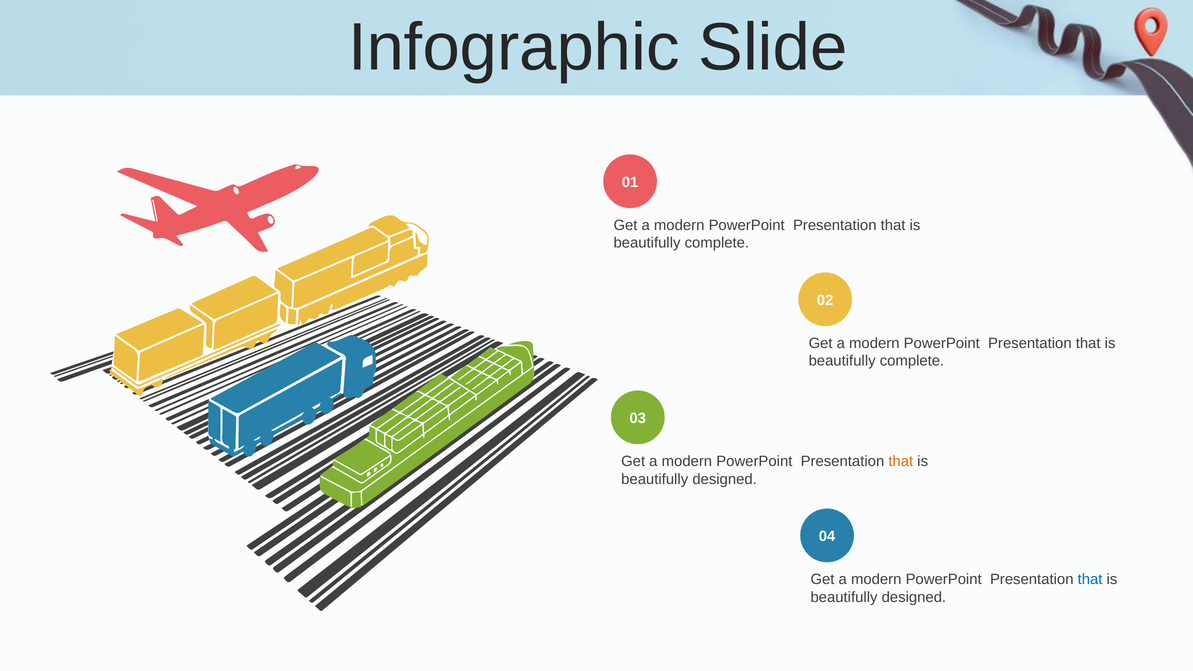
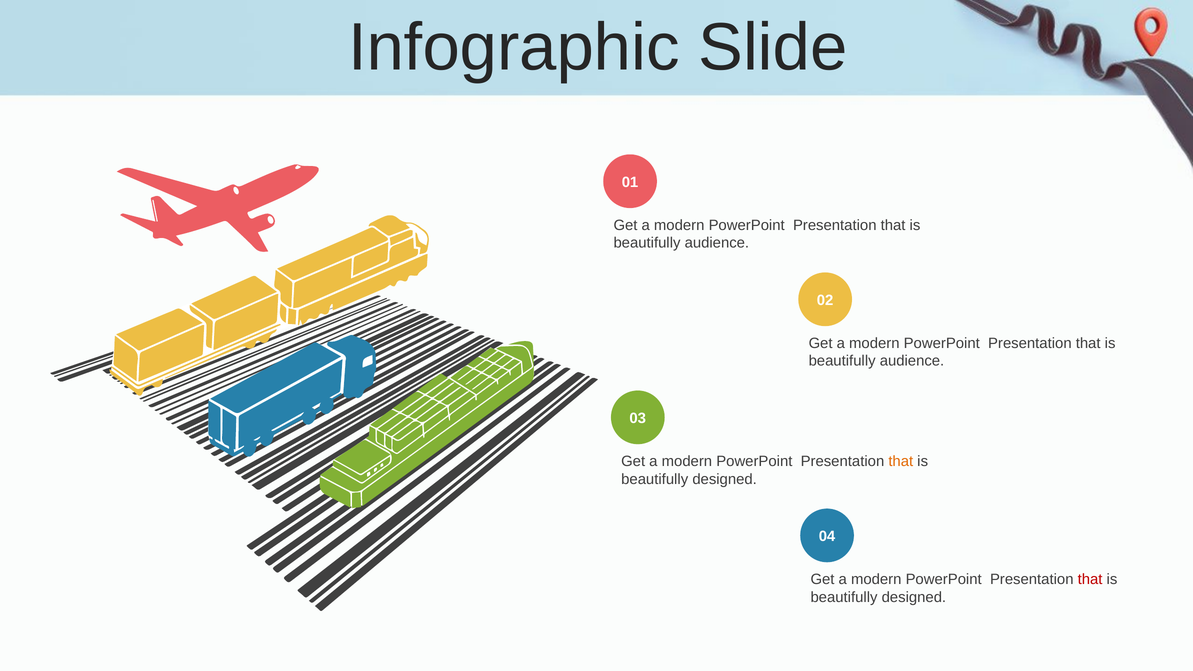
complete at (717, 243): complete -> audience
complete at (912, 361): complete -> audience
that at (1090, 579) colour: blue -> red
